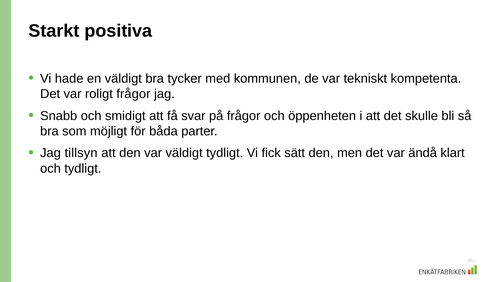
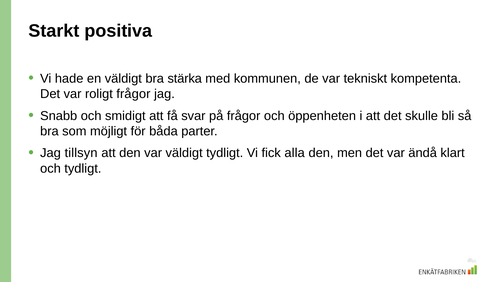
tycker: tycker -> stärka
sätt: sätt -> alla
